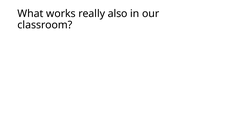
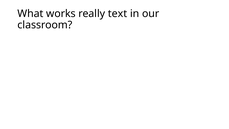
also: also -> text
